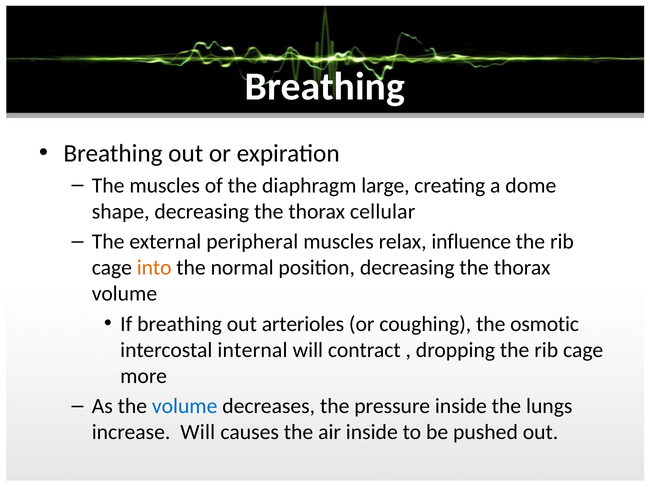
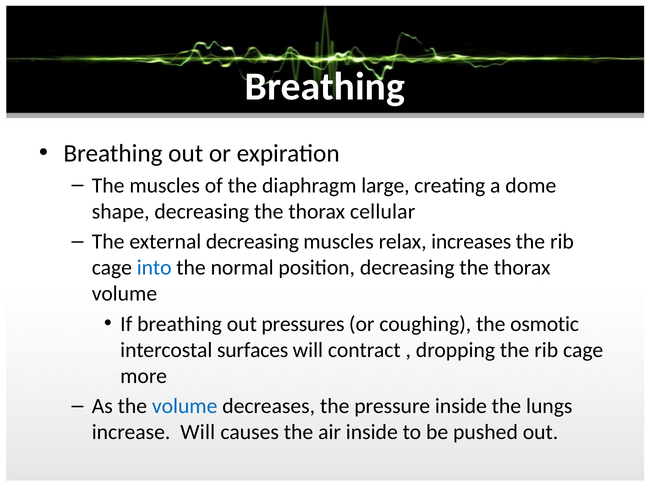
external peripheral: peripheral -> decreasing
influence: influence -> increases
into colour: orange -> blue
arterioles: arterioles -> pressures
internal: internal -> surfaces
